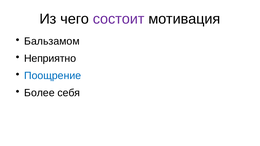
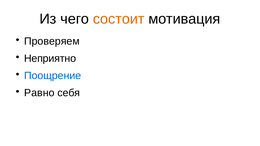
состоит colour: purple -> orange
Бальзамом: Бальзамом -> Проверяем
Более: Более -> Равно
